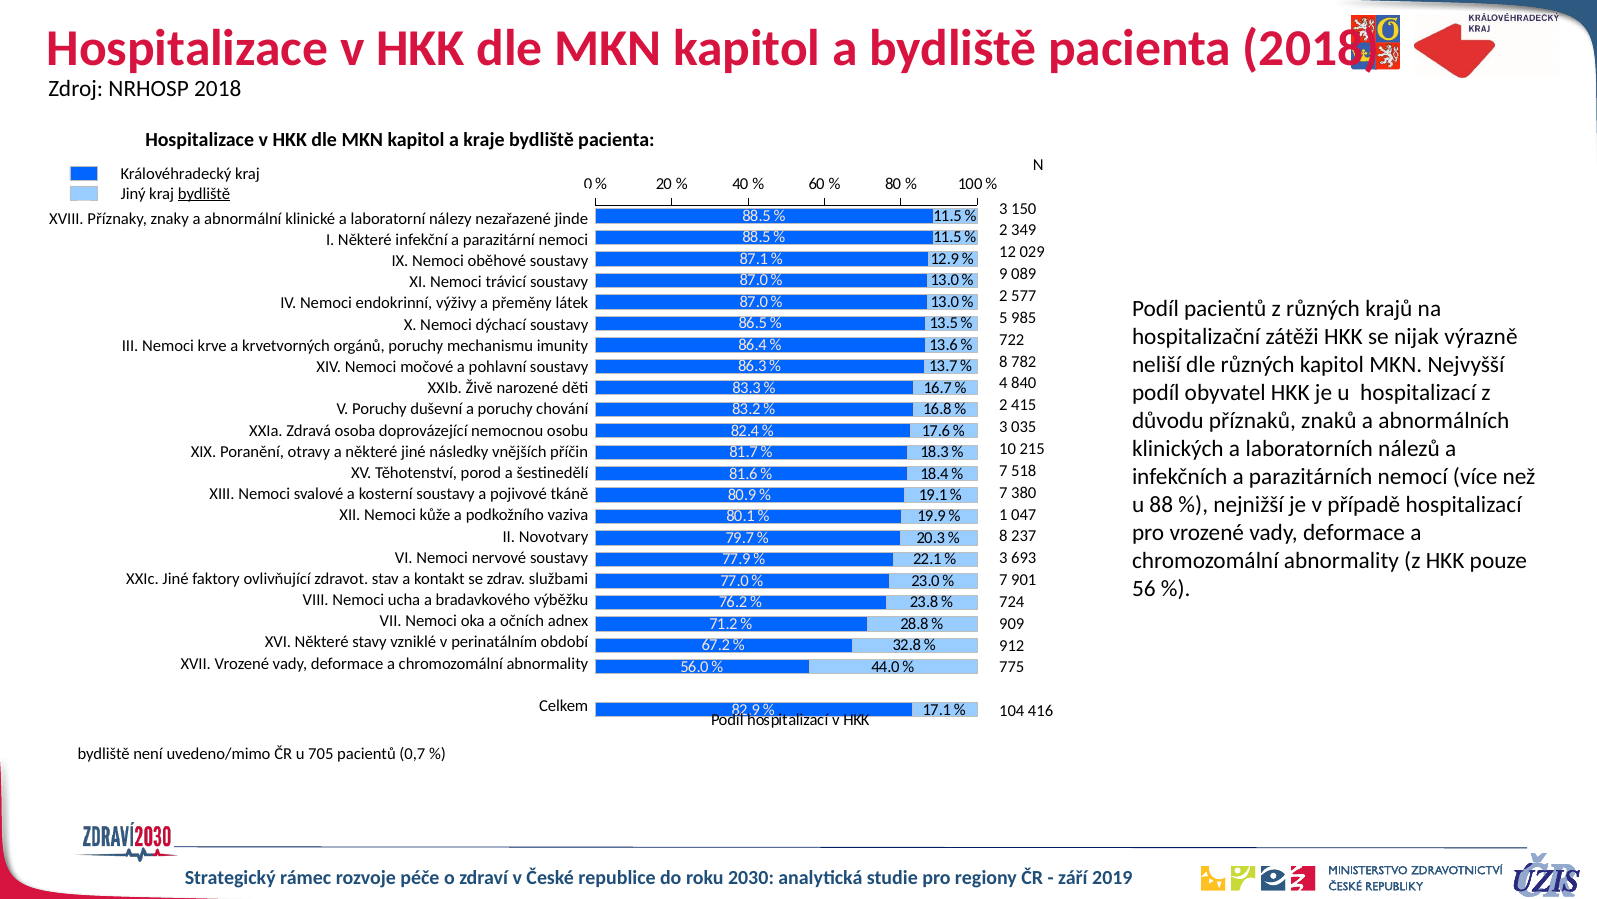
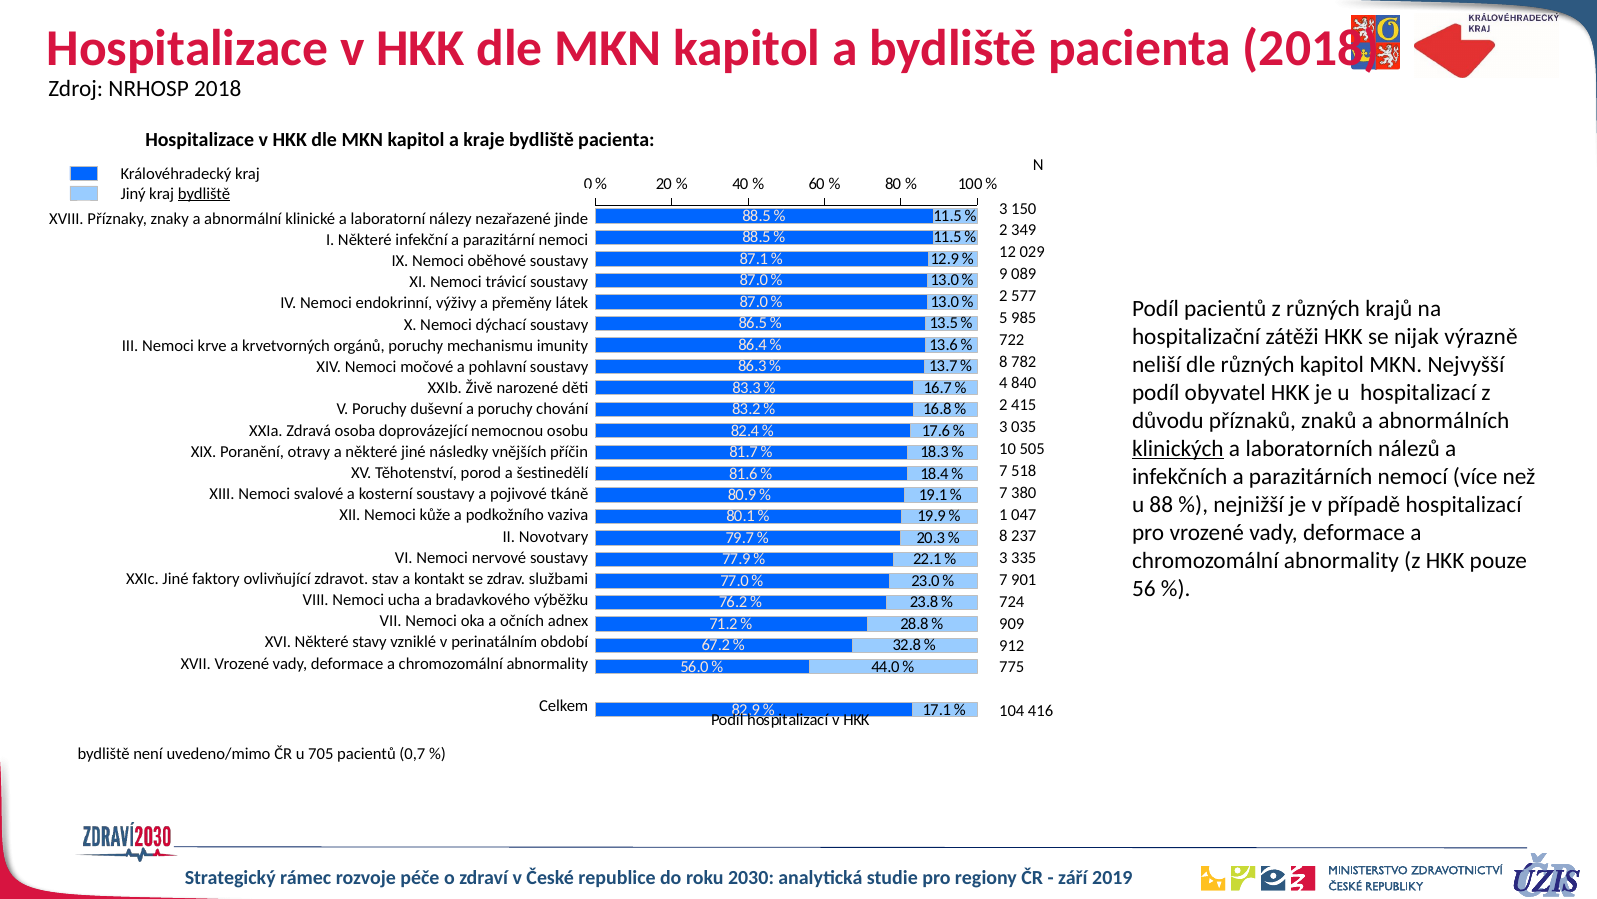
klinických underline: none -> present
215: 215 -> 505
693: 693 -> 335
